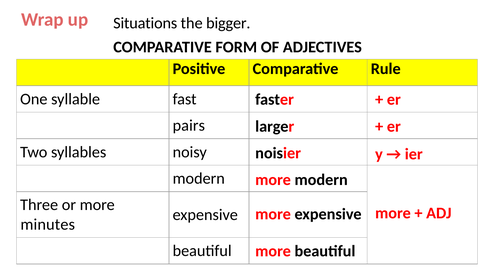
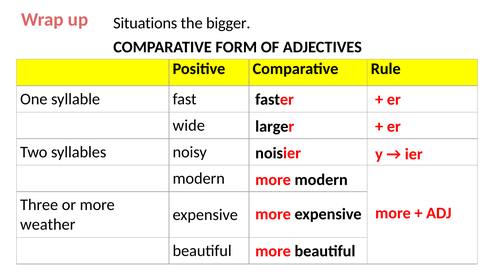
pairs: pairs -> wide
minutes: minutes -> weather
